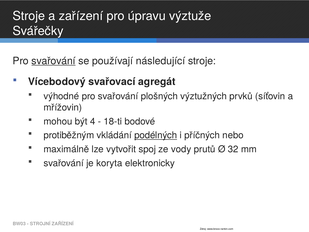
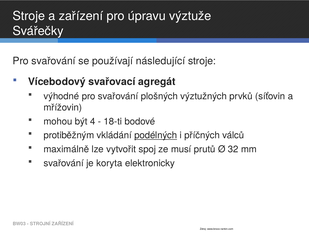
svařování at (54, 61) underline: present -> none
nebo: nebo -> válců
vody: vody -> musí
